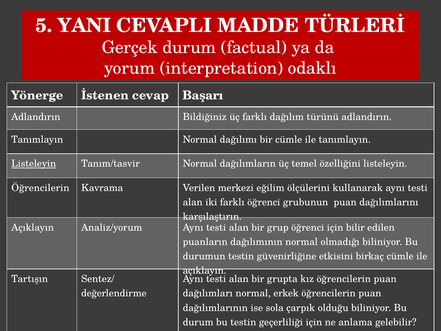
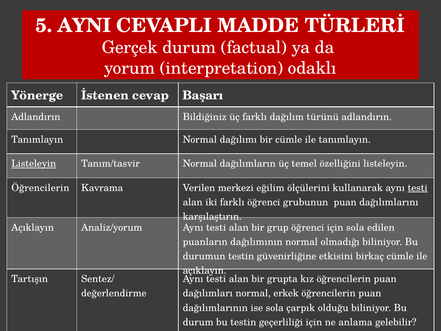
YANI: YANI -> AYNI
testi at (418, 188) underline: none -> present
için bilir: bilir -> sola
